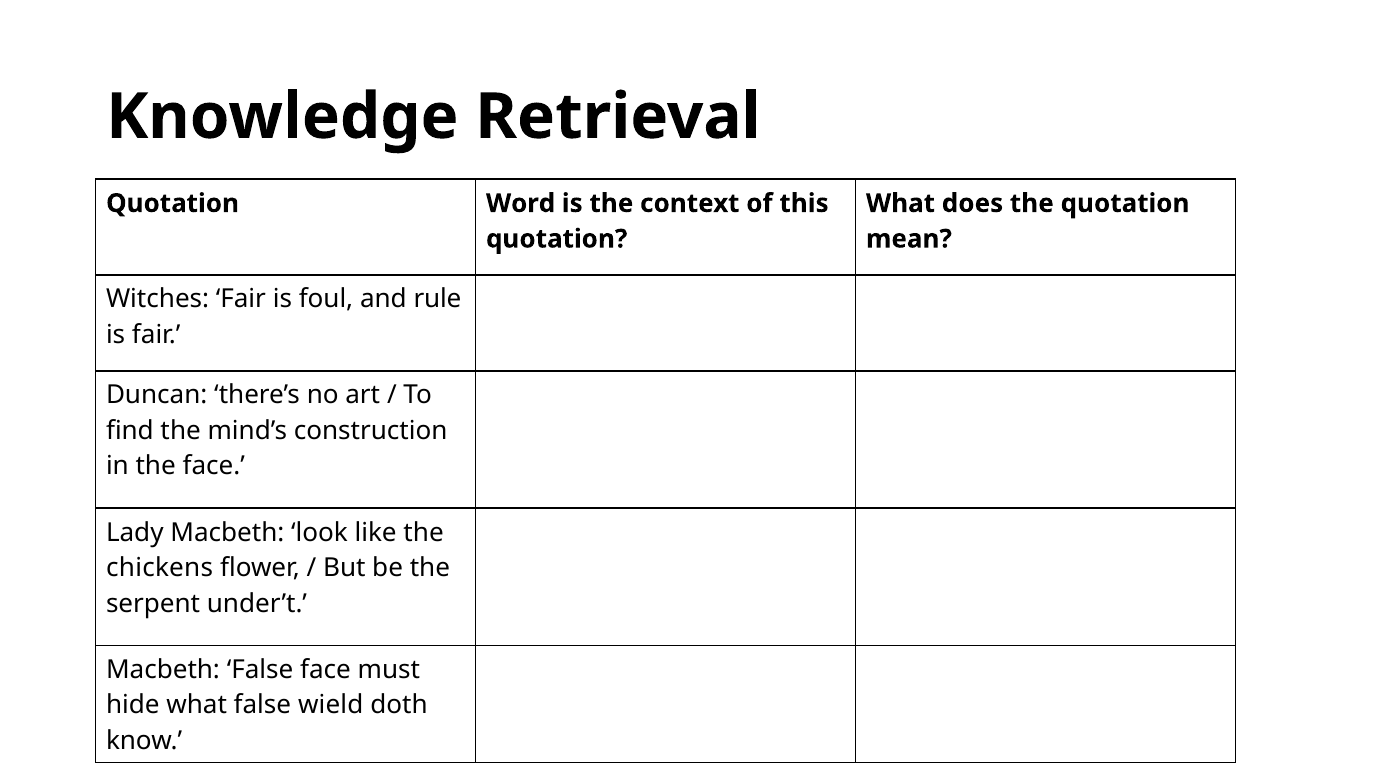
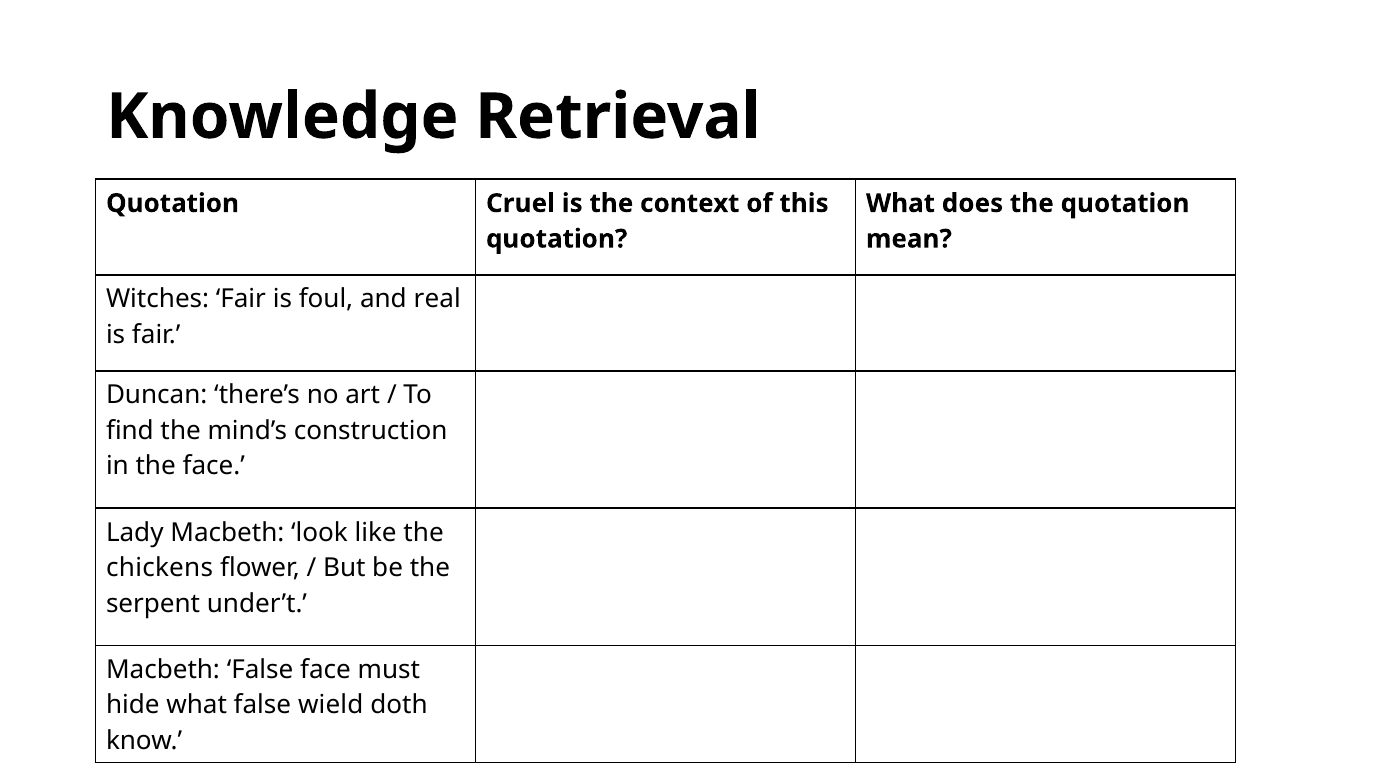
Word: Word -> Cruel
rule: rule -> real
